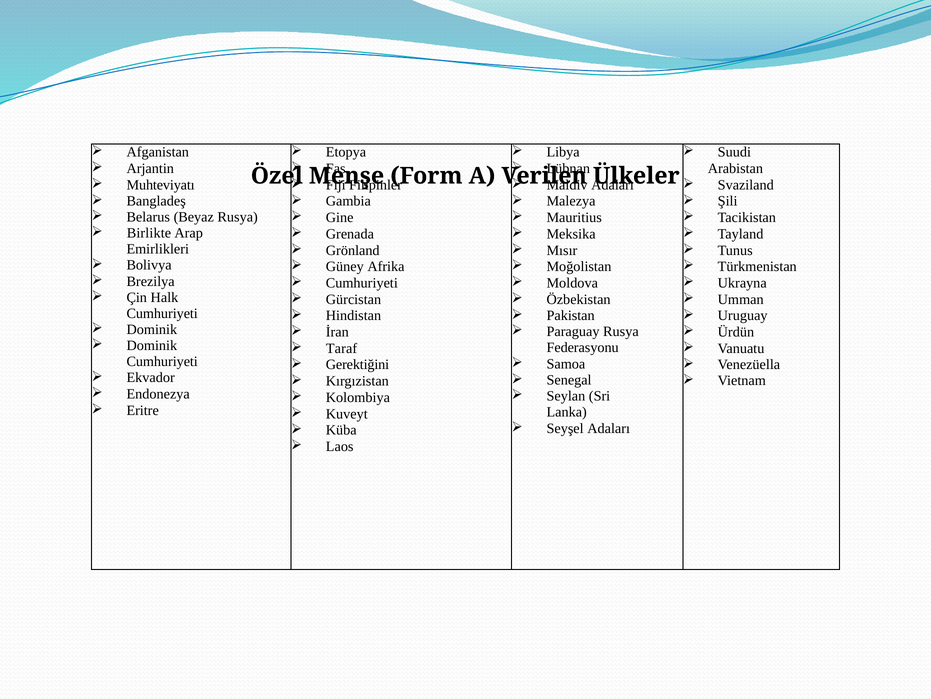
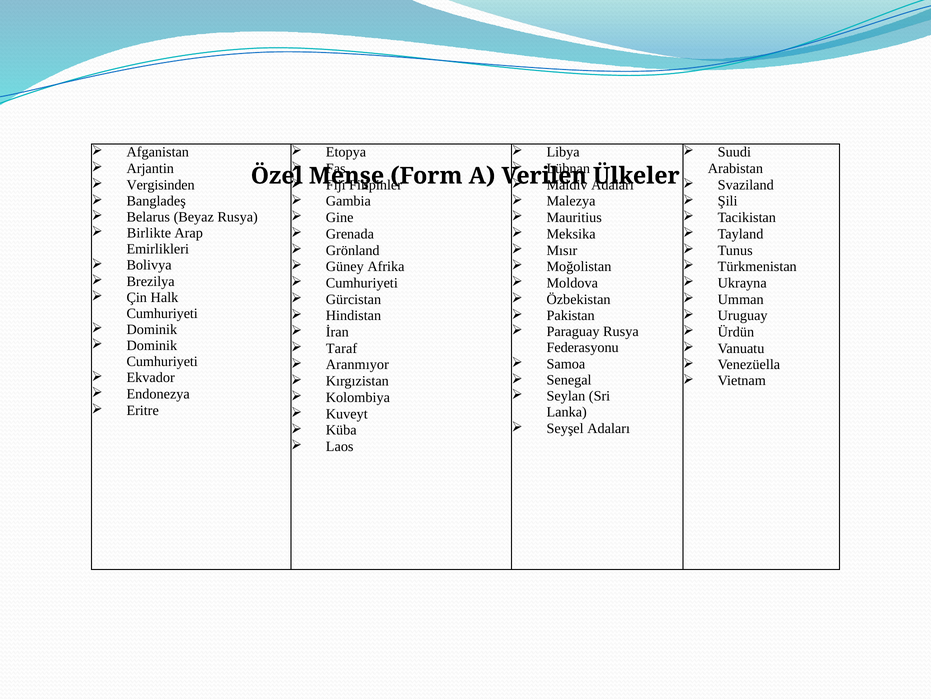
Muhteviyatı: Muhteviyatı -> Vergisinden
Gerektiğini: Gerektiğini -> Aranmıyor
